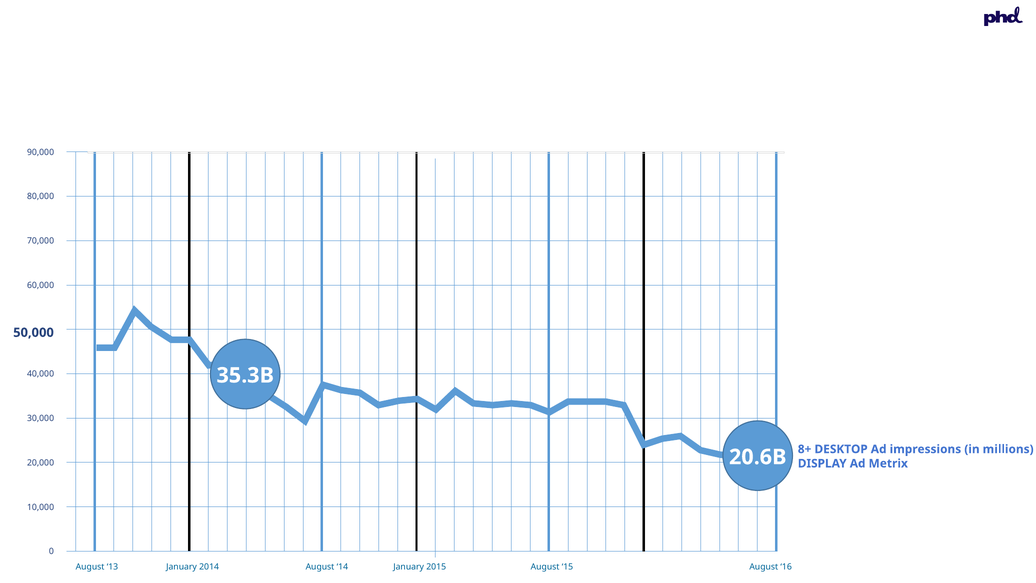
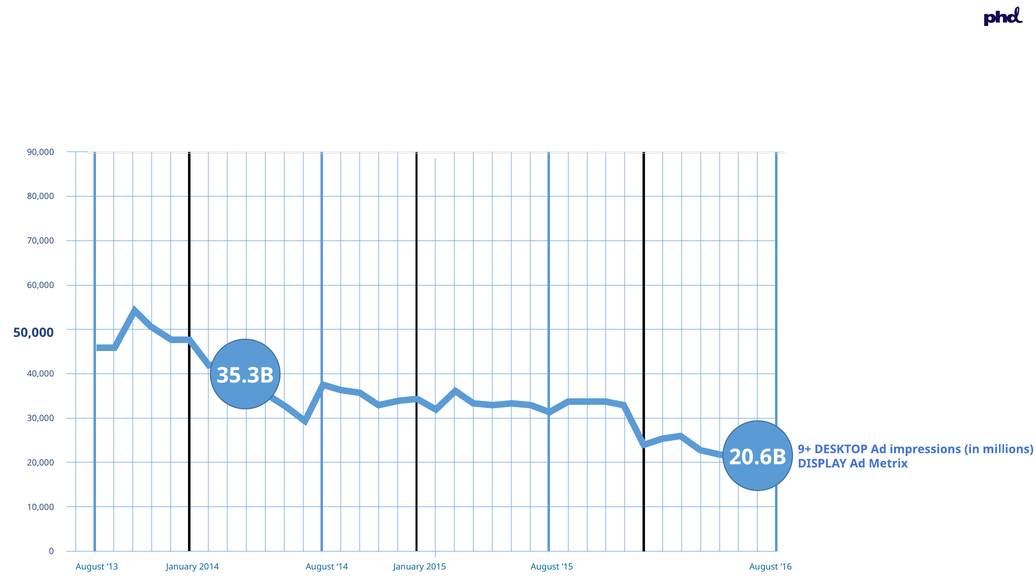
8+: 8+ -> 9+
